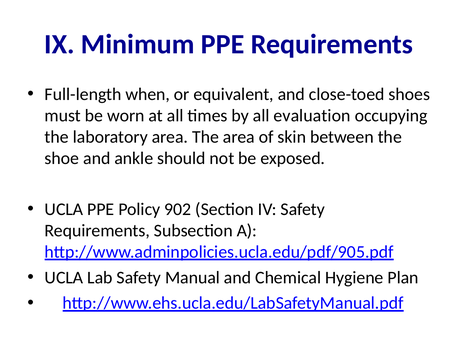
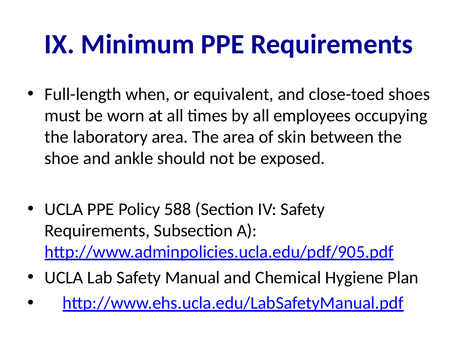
evaluation: evaluation -> employees
902: 902 -> 588
